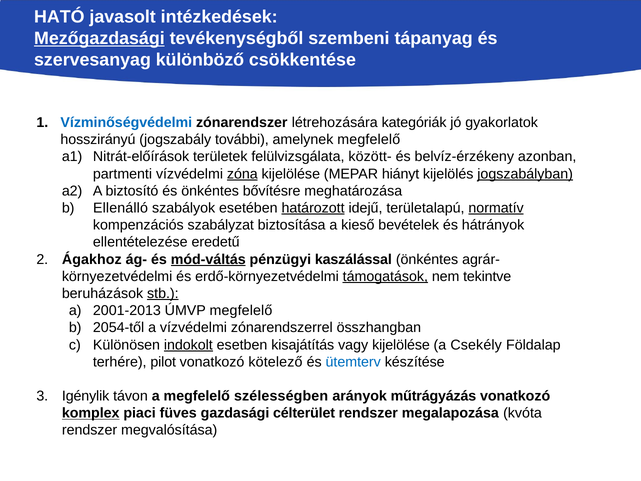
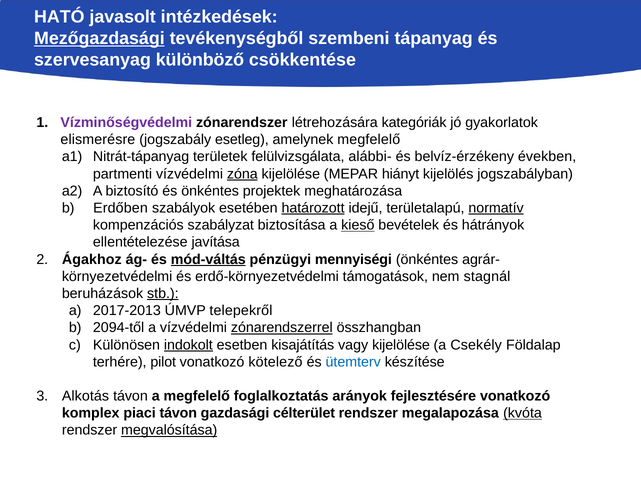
Vízminőségvédelmi colour: blue -> purple
hosszirányú: hosszirányú -> elismerésre
további: további -> esetleg
Nitrát-előírások: Nitrát-előírások -> Nitrát-tápanyag
között-: között- -> alábbi-
azonban: azonban -> években
jogszabályban underline: present -> none
bővítésre: bővítésre -> projektek
Ellenálló: Ellenálló -> Erdőben
kieső underline: none -> present
eredetű: eredetű -> javítása
kaszálással: kaszálással -> mennyiségi
támogatások underline: present -> none
tekintve: tekintve -> stagnál
2001-2013: 2001-2013 -> 2017-2013
ÚMVP megfelelő: megfelelő -> telepekről
2054-től: 2054-től -> 2094-től
zónarendszerrel underline: none -> present
Igénylik: Igénylik -> Alkotás
szélességben: szélességben -> foglalkoztatás
műtrágyázás: műtrágyázás -> fejlesztésére
komplex underline: present -> none
piaci füves: füves -> távon
kvóta underline: none -> present
megvalósítása underline: none -> present
